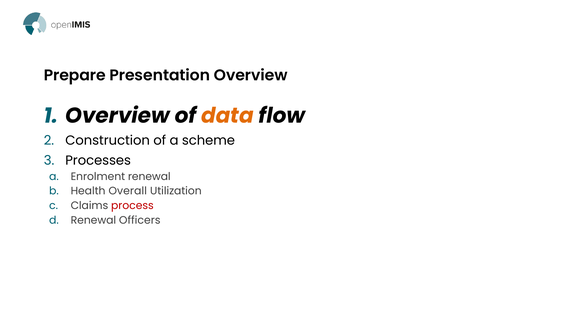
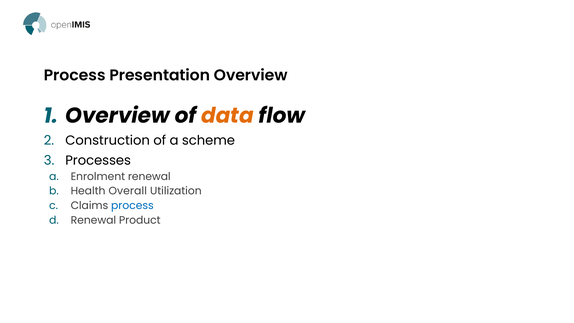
Prepare at (75, 75): Prepare -> Process
process at (132, 206) colour: red -> blue
Officers: Officers -> Product
